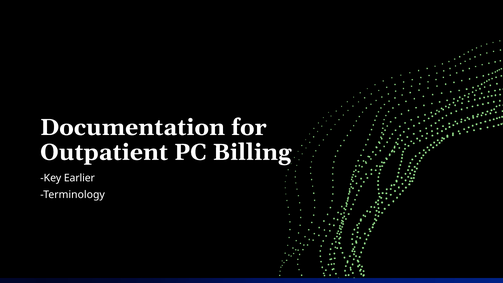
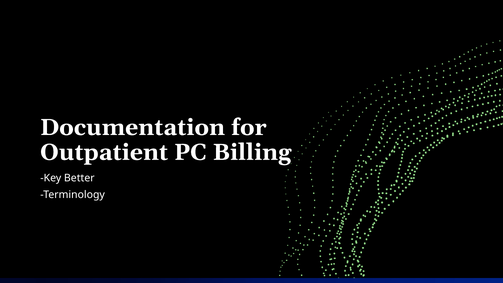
Earlier: Earlier -> Better
